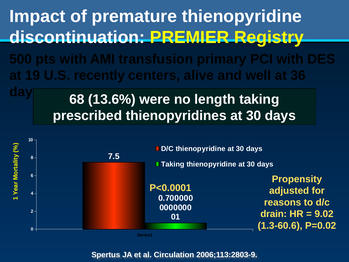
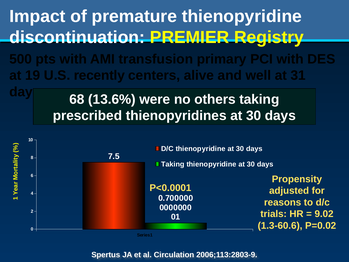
36: 36 -> 31
length: length -> others
drain: drain -> trials
